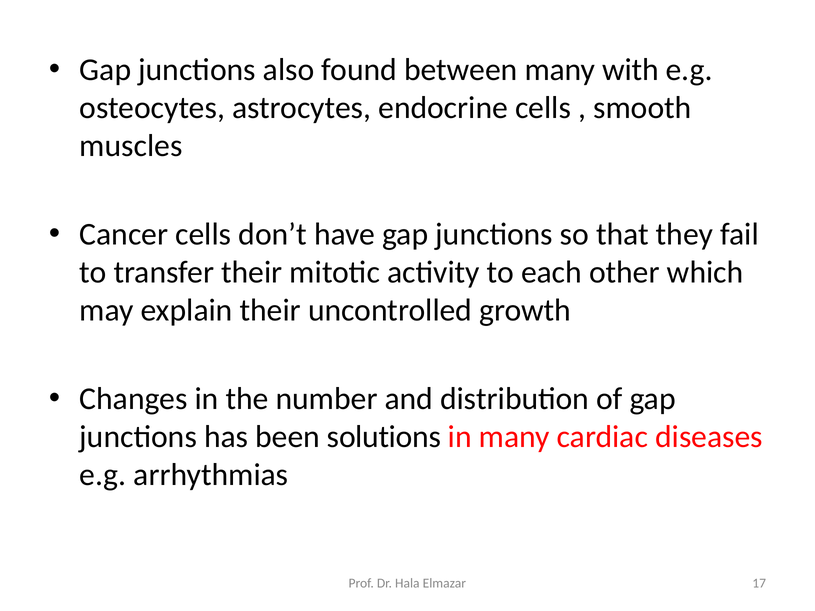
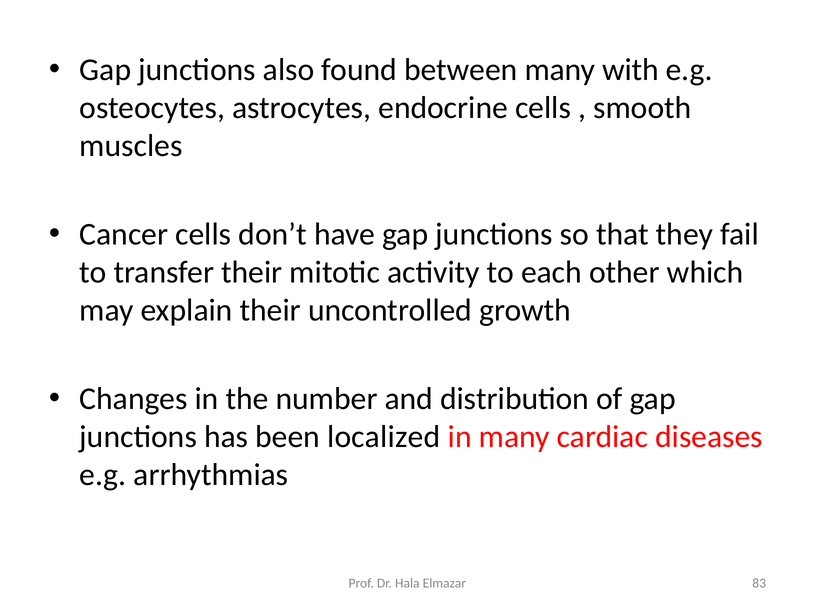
solutions: solutions -> localized
17: 17 -> 83
